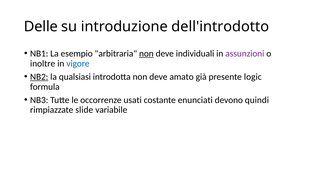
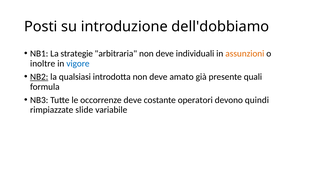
Delle: Delle -> Posti
dell'introdotto: dell'introdotto -> dell'dobbiamo
esempio: esempio -> strategie
non at (146, 54) underline: present -> none
assunzioni colour: purple -> orange
logic: logic -> quali
occorrenze usati: usati -> deve
enunciati: enunciati -> operatori
